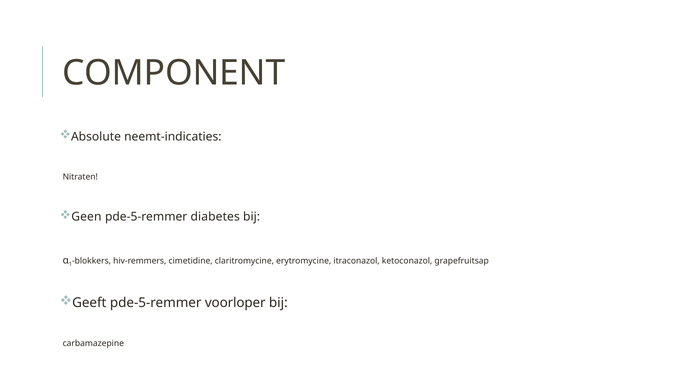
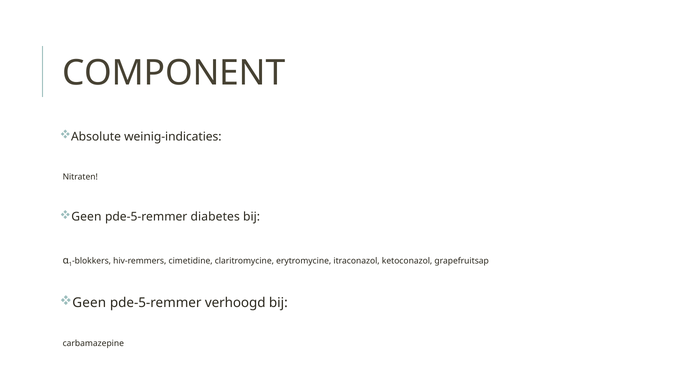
neemt-indicaties: neemt-indicaties -> weinig-indicaties
Geeft at (89, 303): Geeft -> Geen
voorloper: voorloper -> verhoogd
